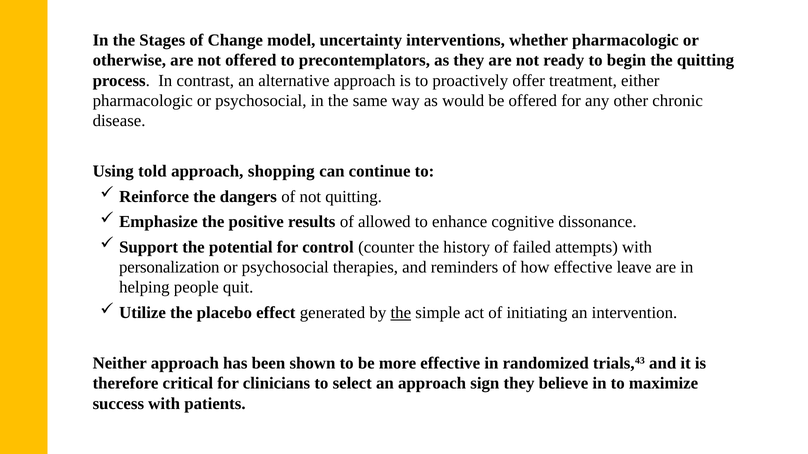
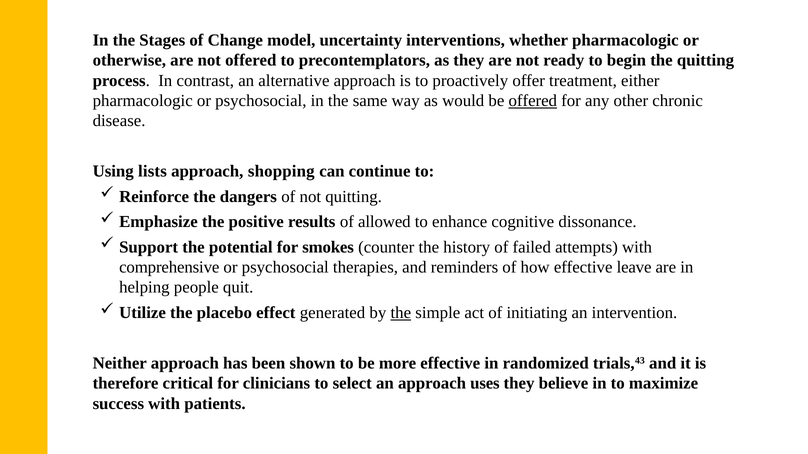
offered at (533, 101) underline: none -> present
told: told -> lists
control: control -> smokes
personalization: personalization -> comprehensive
sign: sign -> uses
